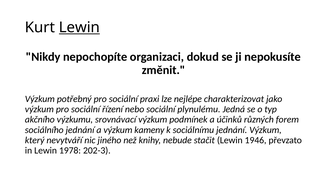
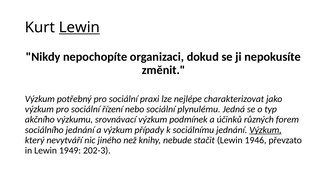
kameny: kameny -> případy
Výzkum at (265, 130) underline: none -> present
1978: 1978 -> 1949
